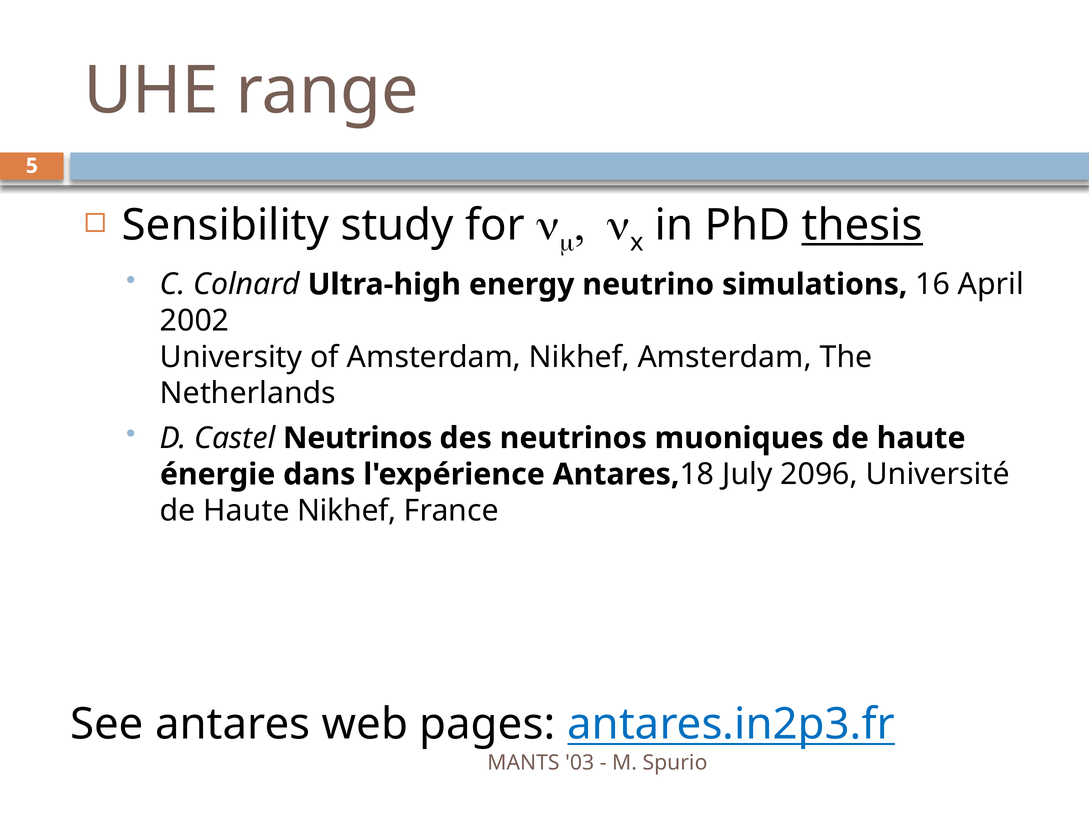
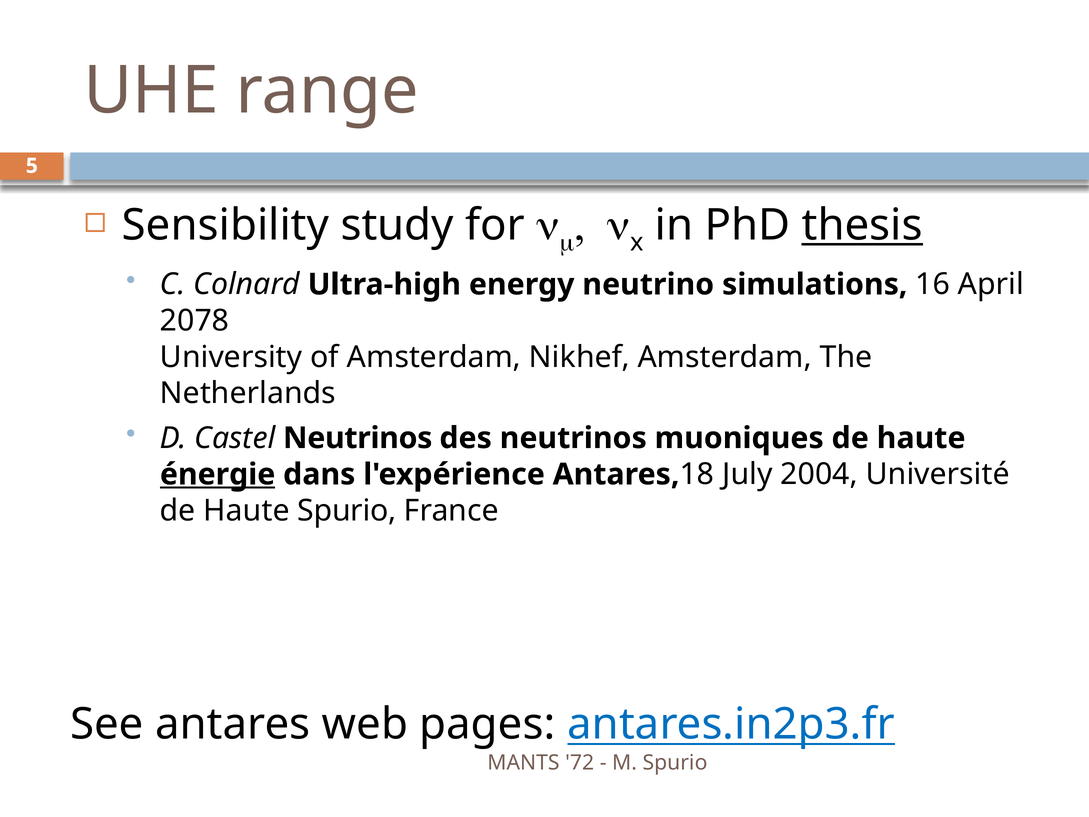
2002: 2002 -> 2078
énergie underline: none -> present
2096: 2096 -> 2004
Haute Nikhef: Nikhef -> Spurio
03: 03 -> 72
